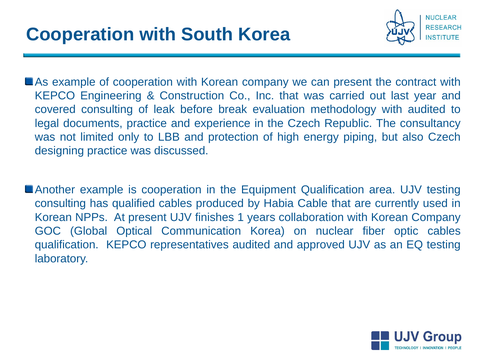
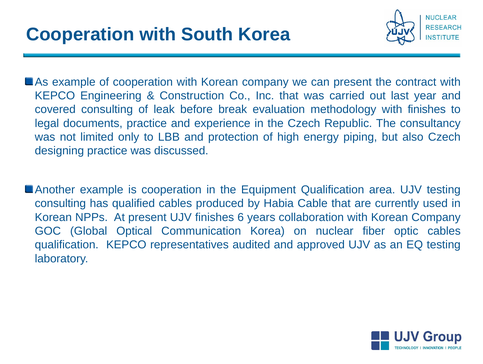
with audited: audited -> finishes
1: 1 -> 6
